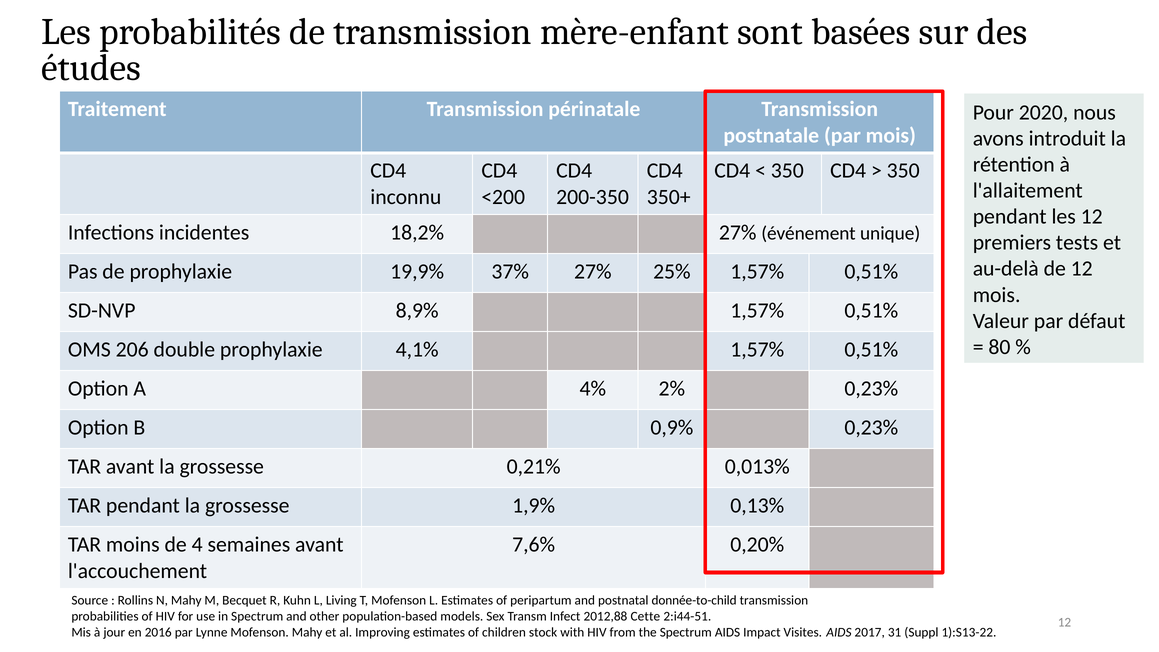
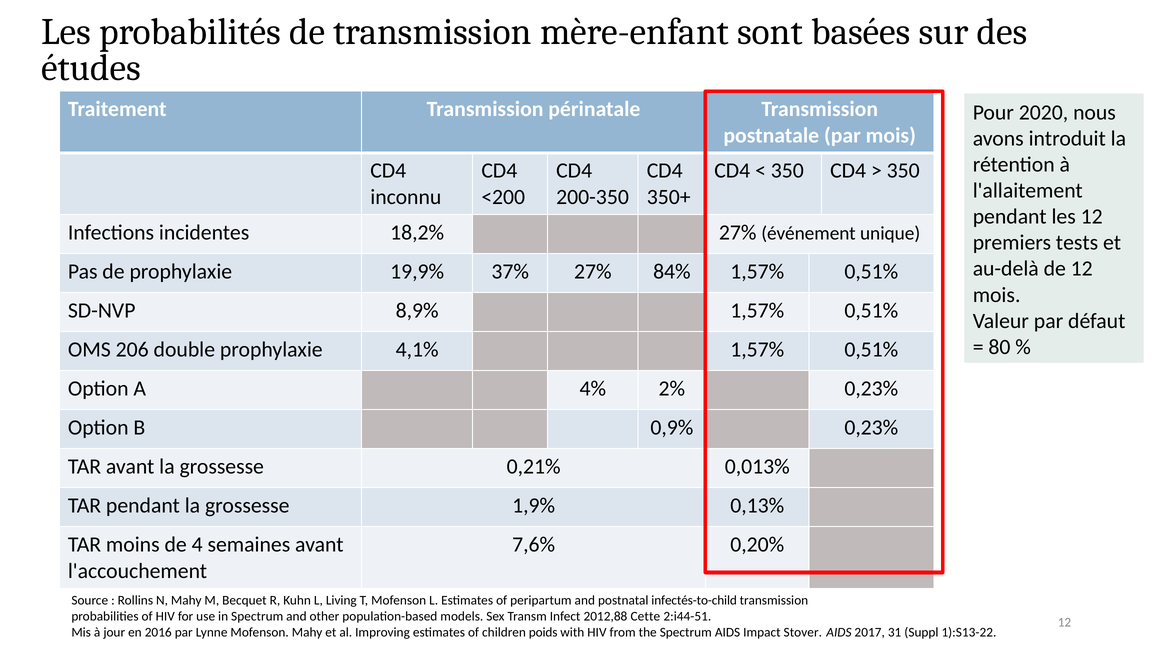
25%: 25% -> 84%
donnée-to-child: donnée-to-child -> infectés-to-child
stock: stock -> poids
Visites: Visites -> Stover
